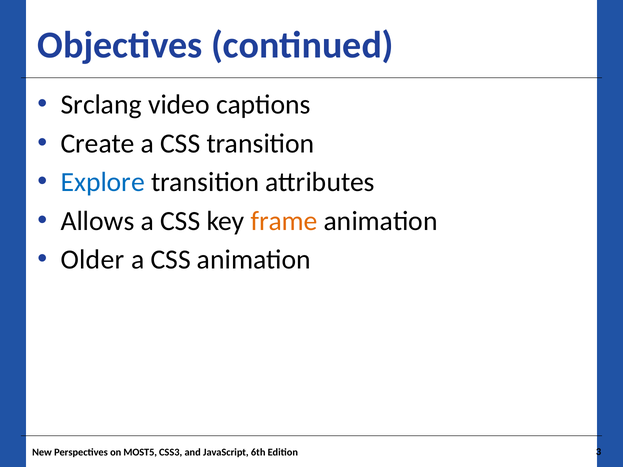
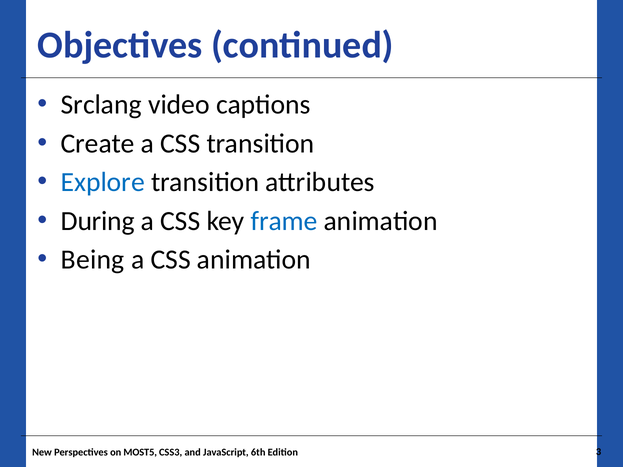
Allows: Allows -> During
frame colour: orange -> blue
Older: Older -> Being
